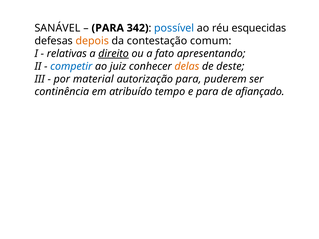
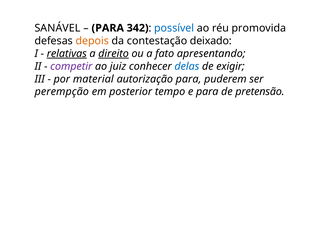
esquecidas: esquecidas -> promovida
comum: comum -> deixado
relativas underline: none -> present
competir colour: blue -> purple
delas colour: orange -> blue
deste: deste -> exigir
continência: continência -> perempção
atribuído: atribuído -> posterior
afiançado: afiançado -> pretensão
